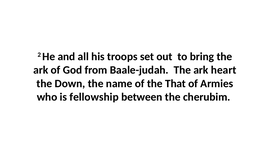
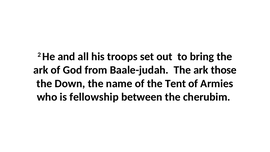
heart: heart -> those
That: That -> Tent
